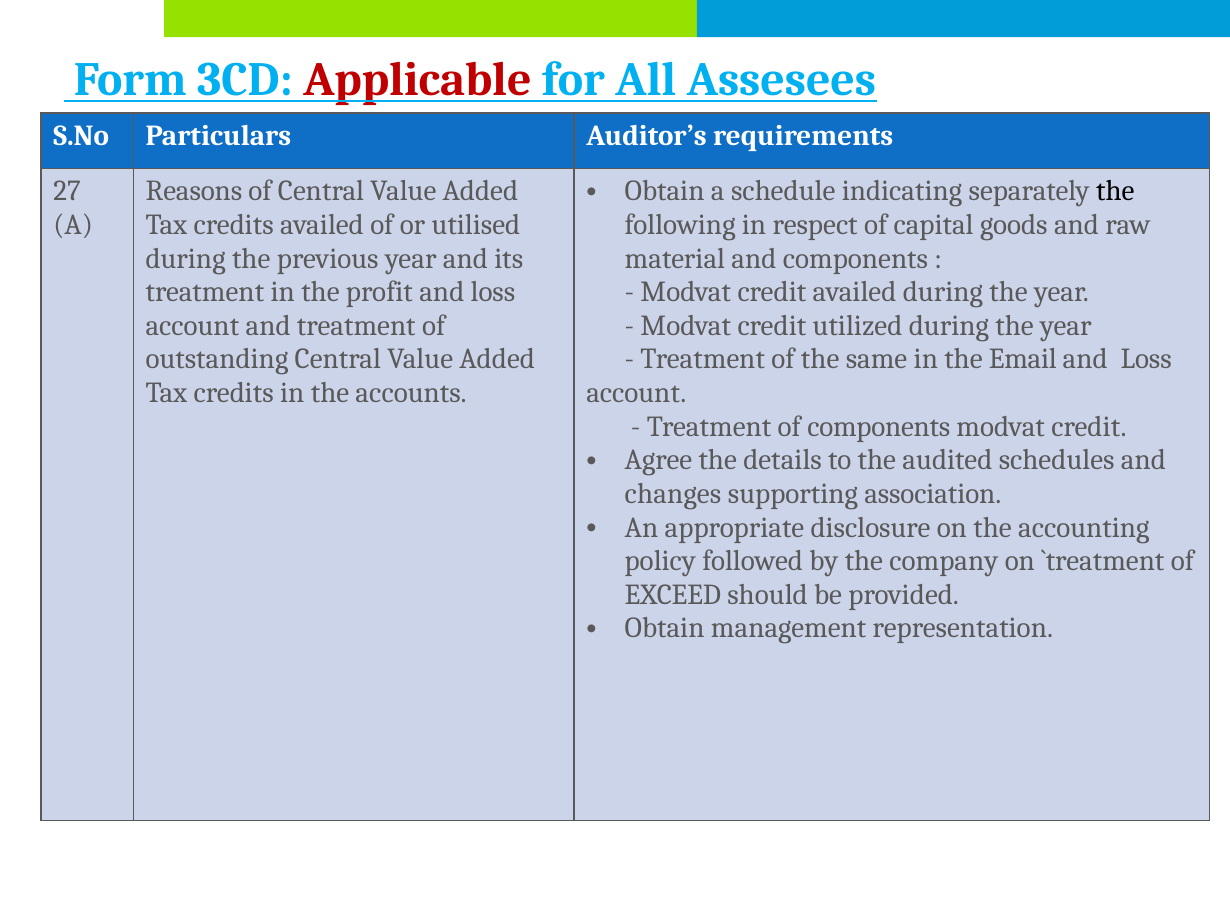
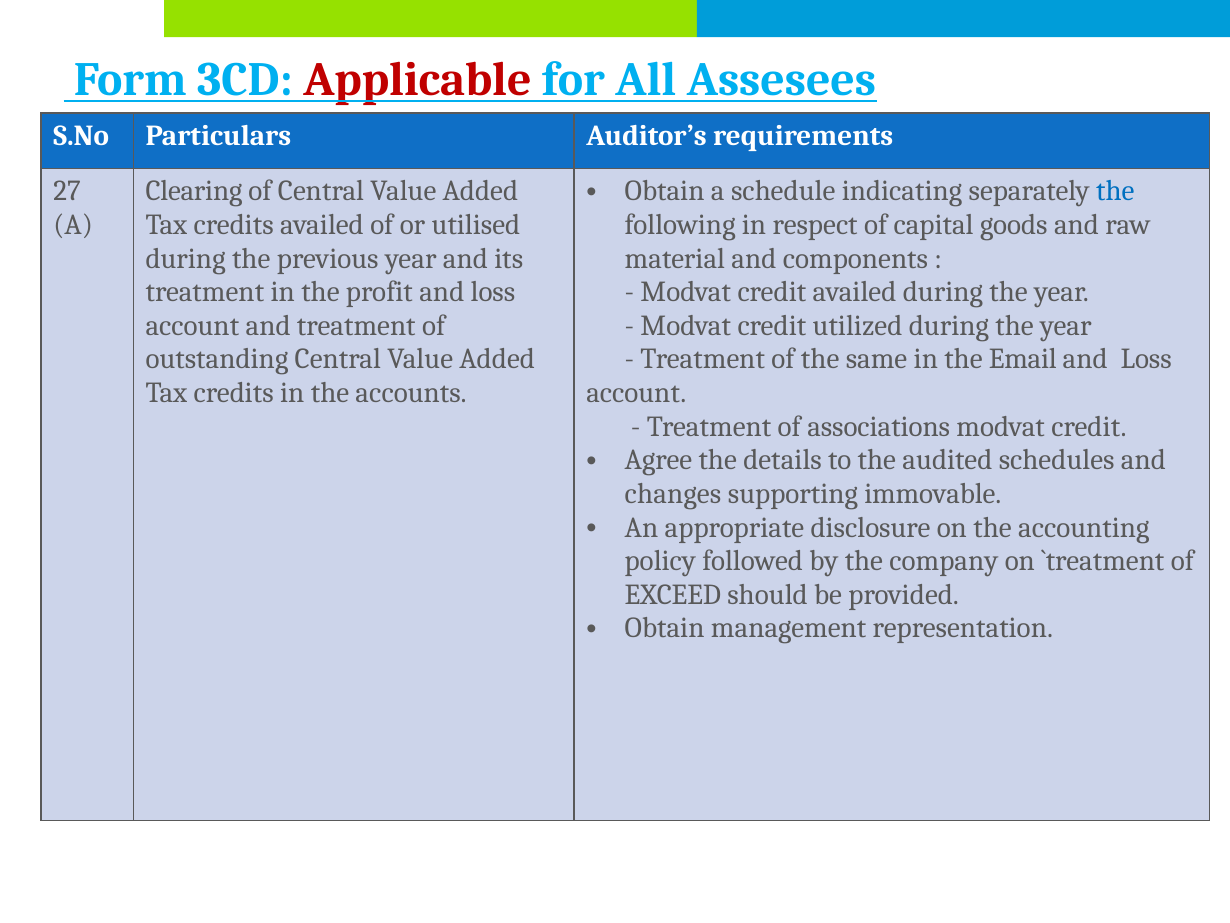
the at (1115, 191) colour: black -> blue
Reasons: Reasons -> Clearing
of components: components -> associations
association: association -> immovable
